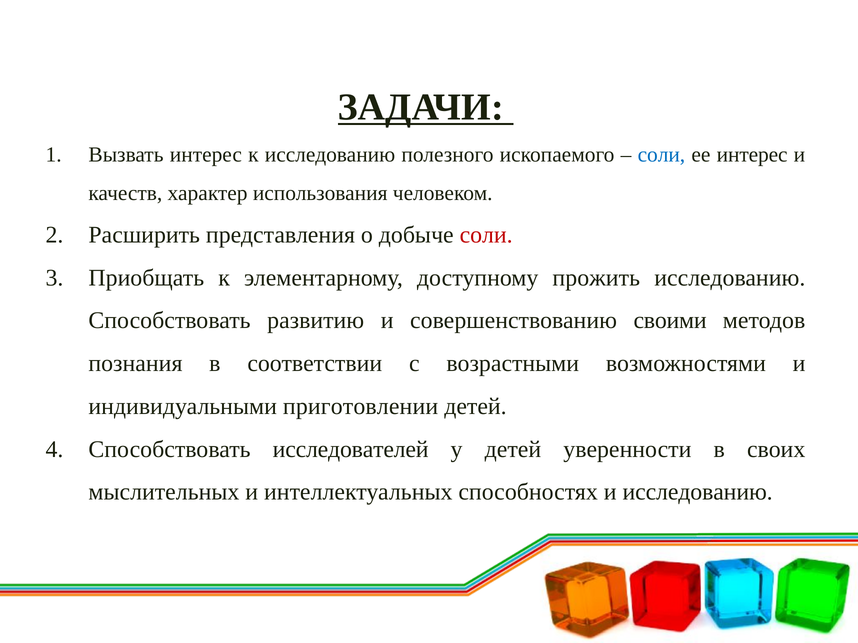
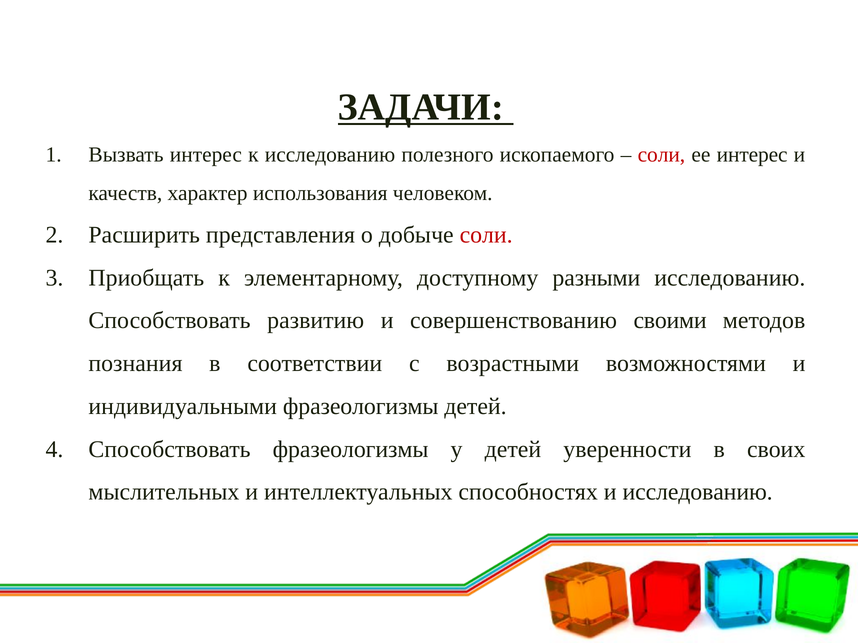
соли at (661, 155) colour: blue -> red
прожить: прожить -> разными
индивидуальными приготовлении: приготовлении -> фразеологизмы
Способствовать исследователей: исследователей -> фразеологизмы
